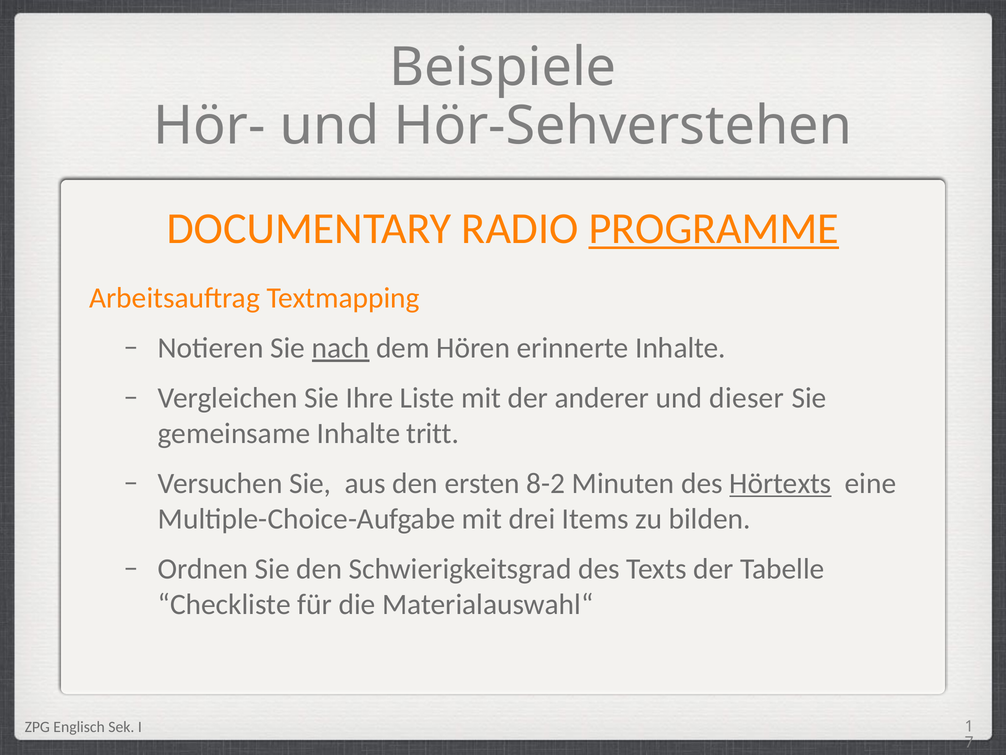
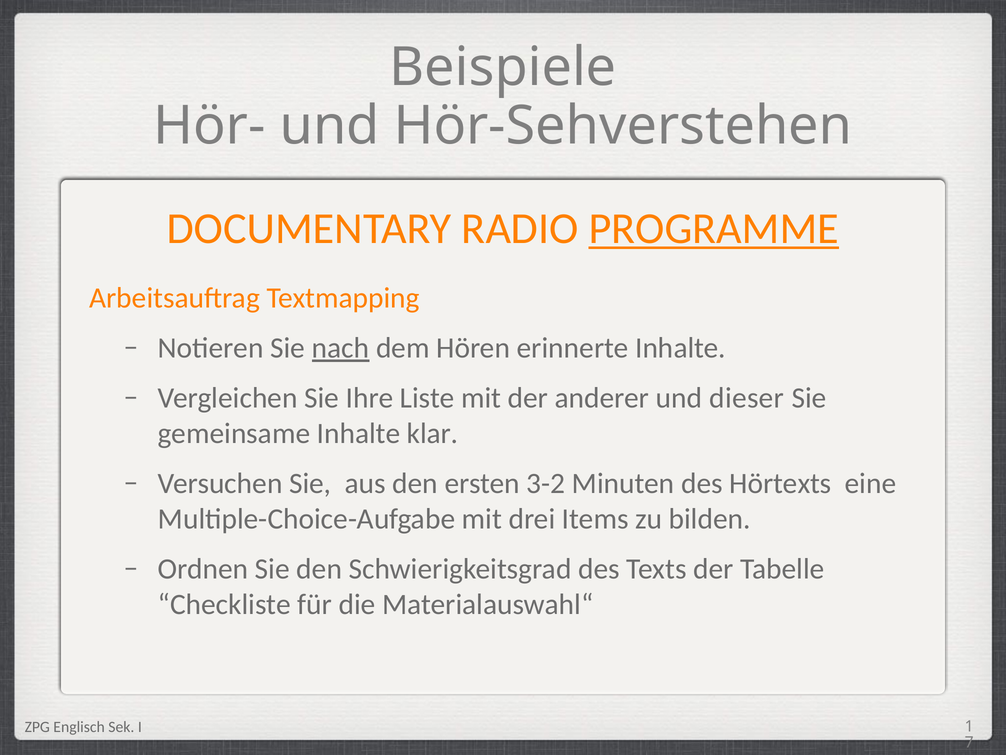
tritt: tritt -> klar
8-2: 8-2 -> 3-2
Hörtexts underline: present -> none
